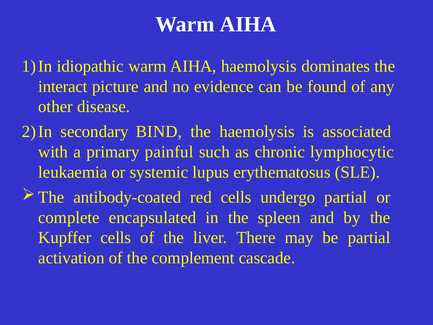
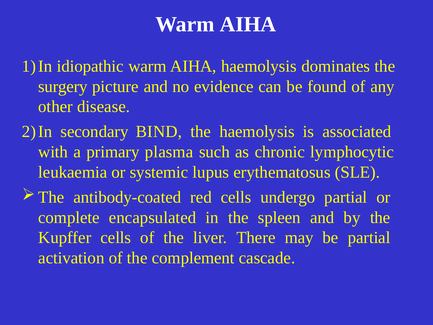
interact: interact -> surgery
painful: painful -> plasma
